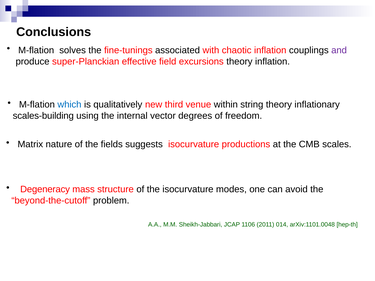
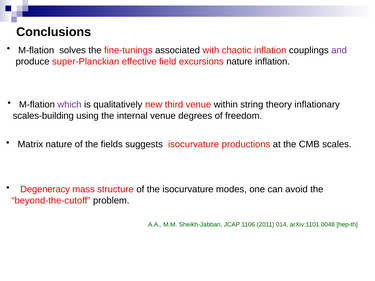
excursions theory: theory -> nature
which colour: blue -> purple
internal vector: vector -> venue
